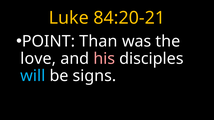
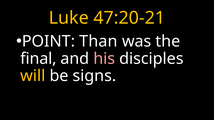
84:20-21: 84:20-21 -> 47:20-21
love: love -> final
will colour: light blue -> yellow
